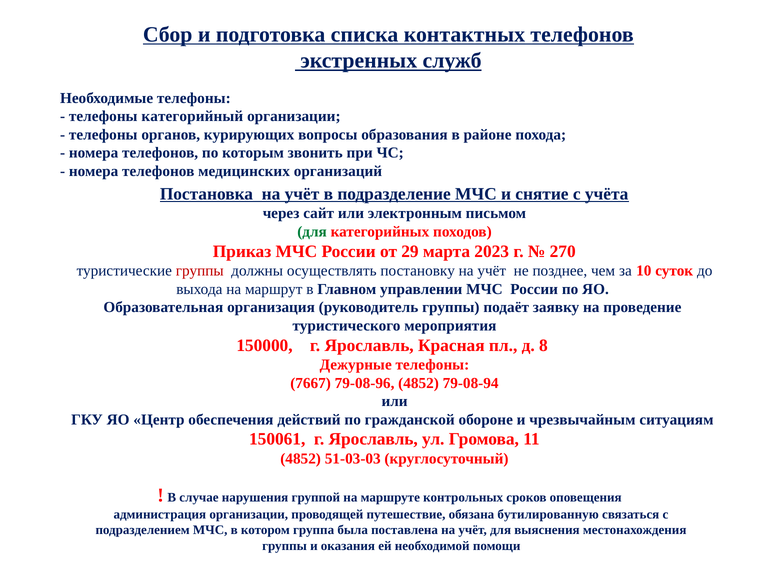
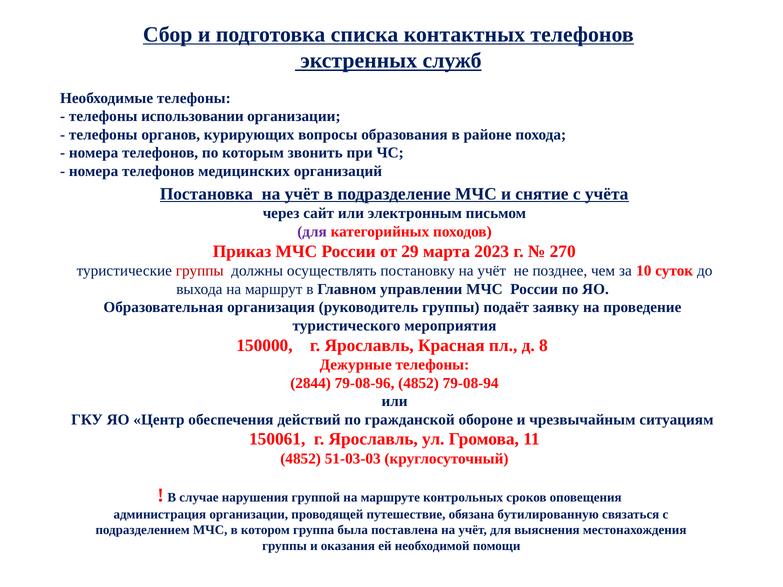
категорийный: категорийный -> использовании
для at (312, 232) colour: green -> purple
7667: 7667 -> 2844
